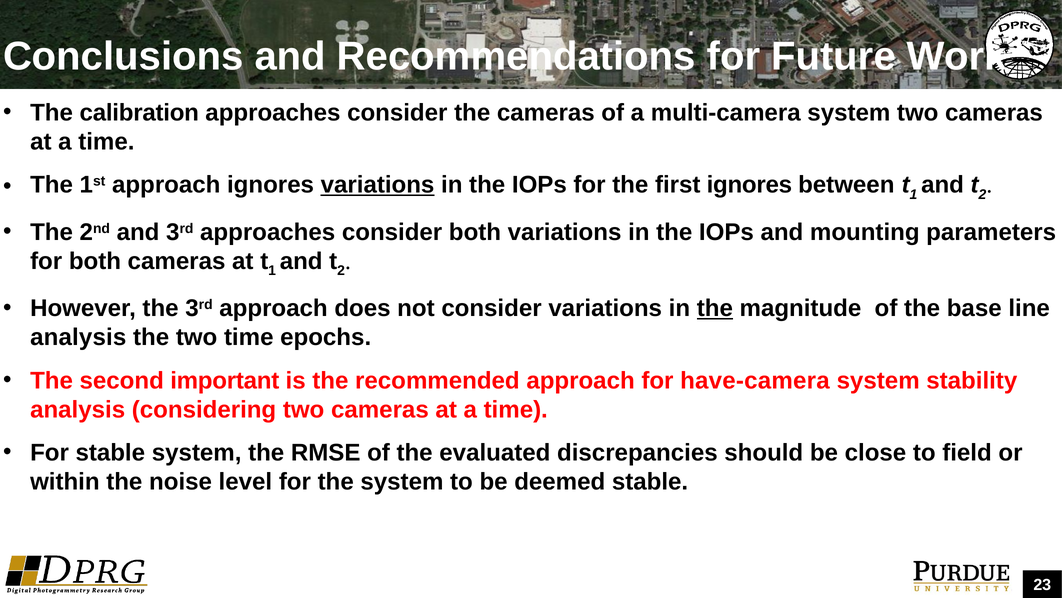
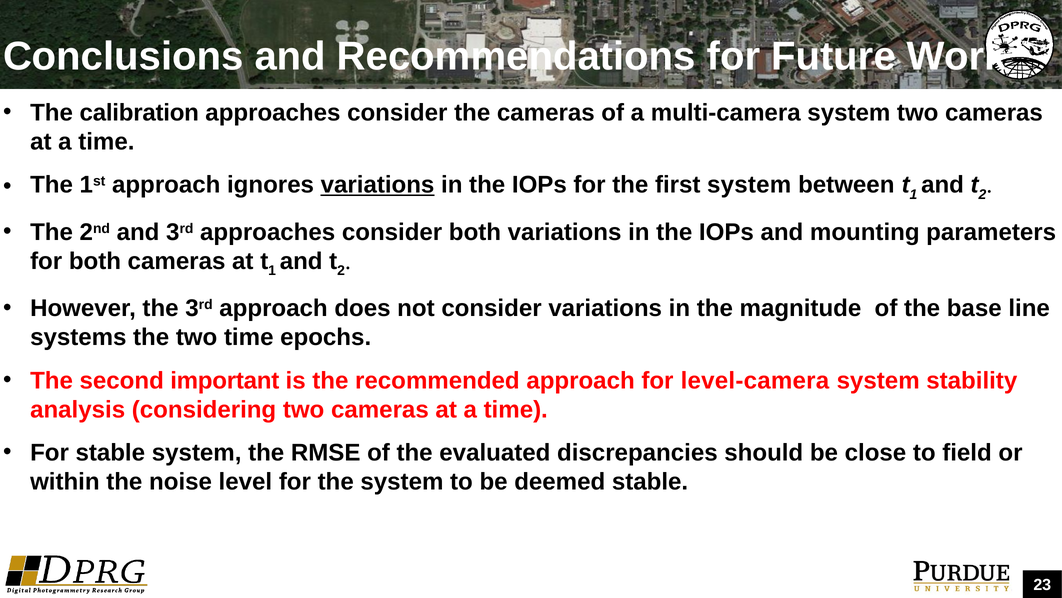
first ignores: ignores -> system
the at (715, 308) underline: present -> none
analysis at (78, 337): analysis -> systems
have-camera: have-camera -> level-camera
